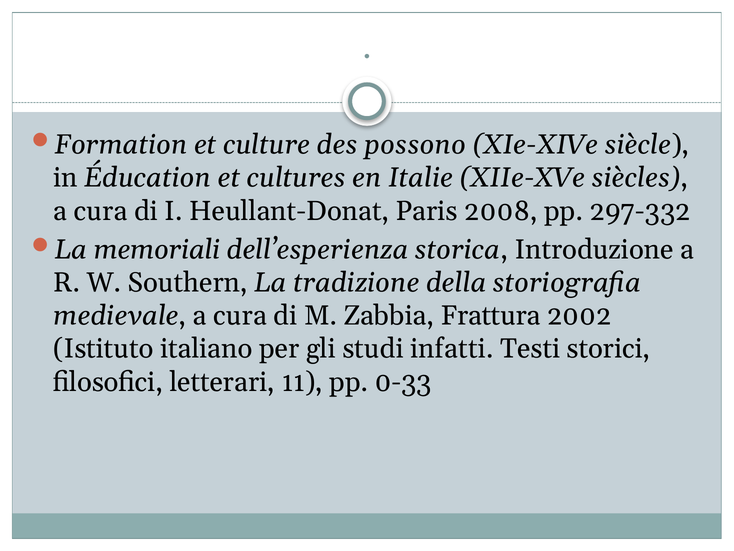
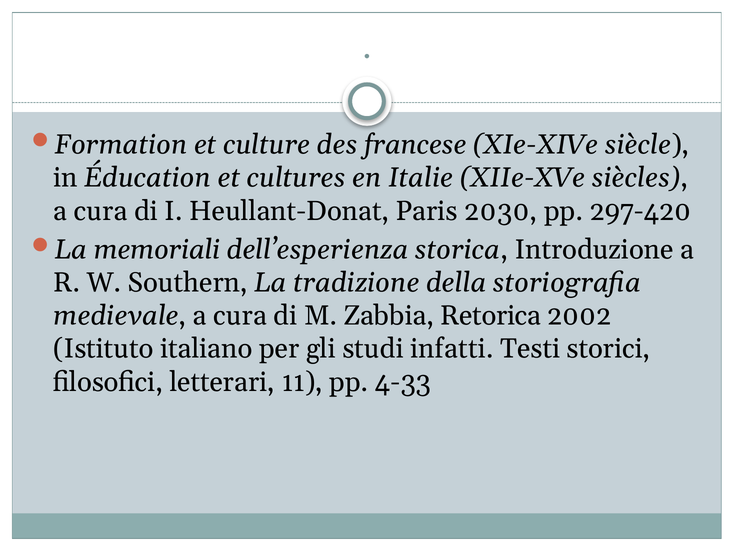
possono: possono -> francese
2008: 2008 -> 2030
297-332: 297-332 -> 297-420
Frattura: Frattura -> Retorica
0-33: 0-33 -> 4-33
